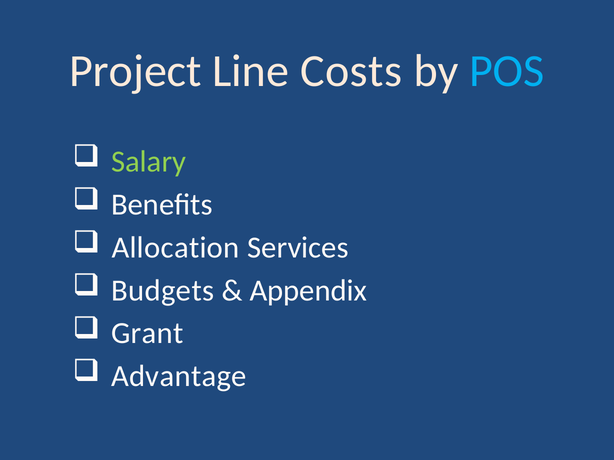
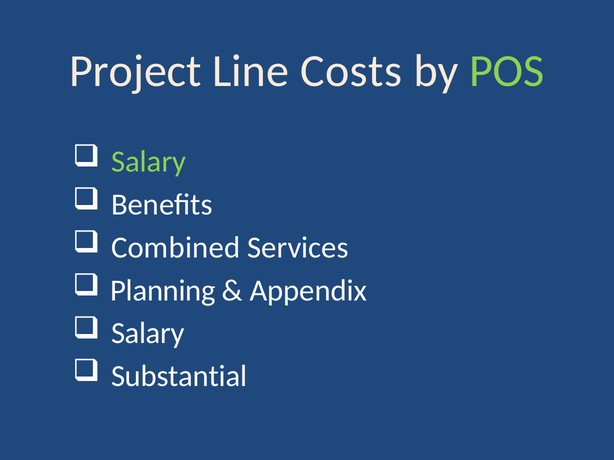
POS colour: light blue -> light green
Allocation: Allocation -> Combined
Budgets: Budgets -> Planning
Grant at (147, 334): Grant -> Salary
Advantage: Advantage -> Substantial
